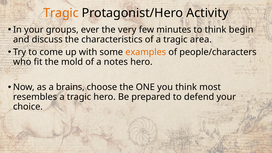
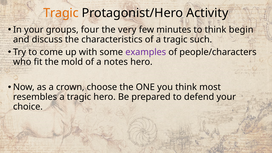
ever: ever -> four
area: area -> such
examples colour: orange -> purple
brains: brains -> crown
